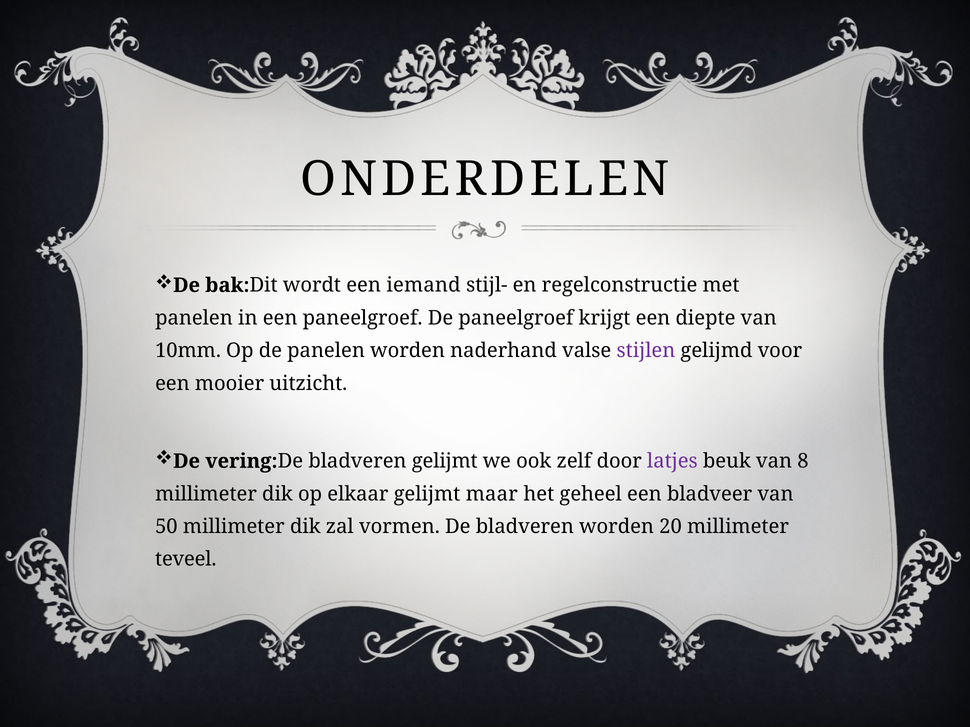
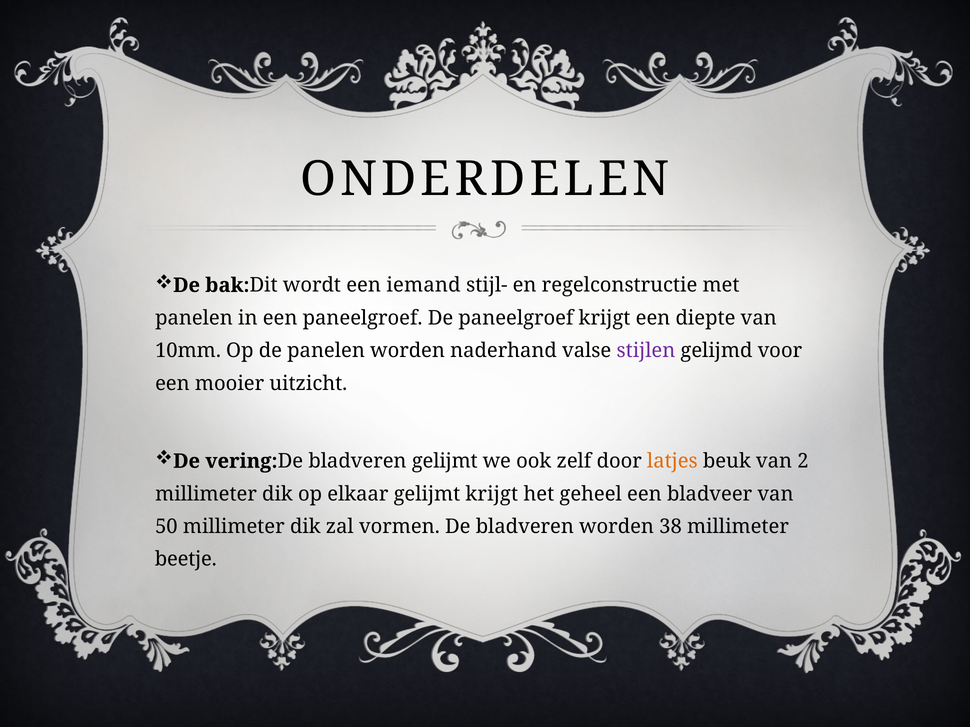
latjes colour: purple -> orange
8: 8 -> 2
gelijmt maar: maar -> krijgt
20: 20 -> 38
teveel: teveel -> beetje
